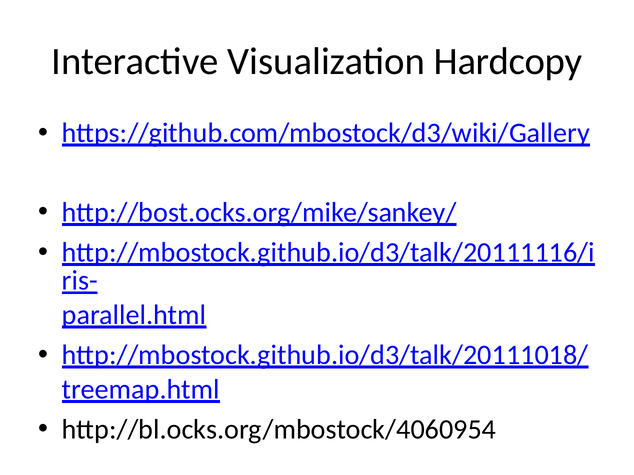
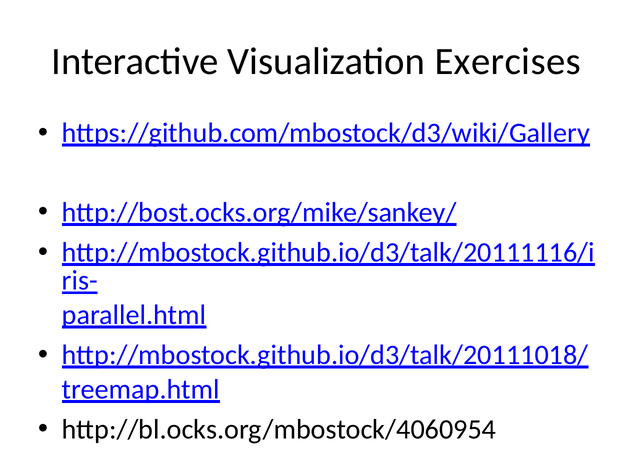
Hardcopy: Hardcopy -> Exercises
